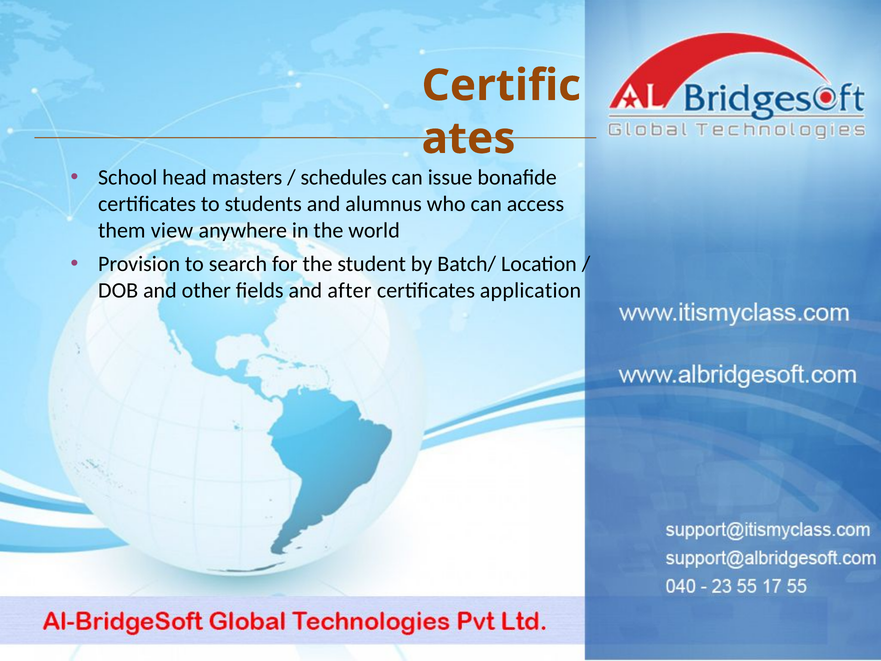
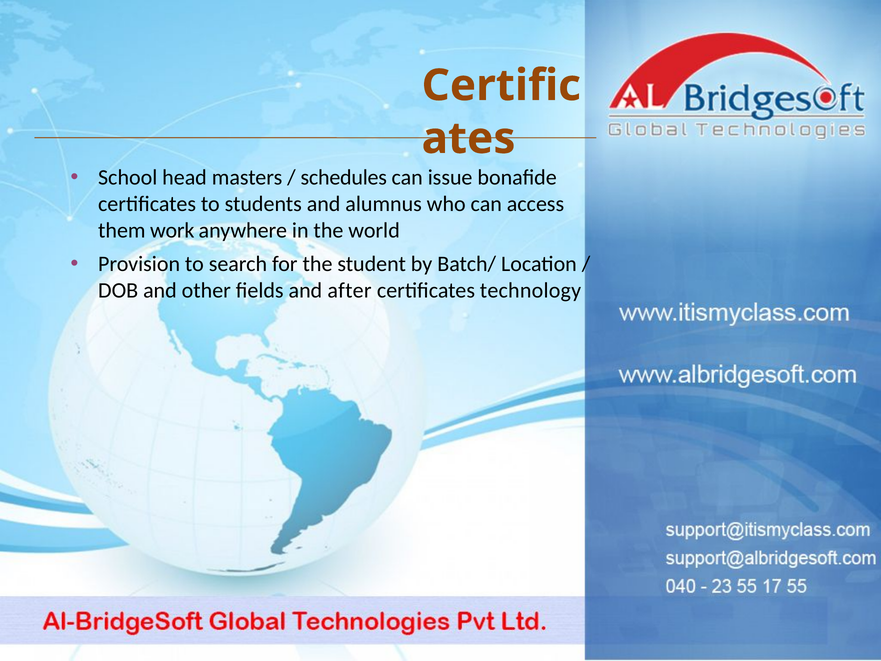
view: view -> work
application: application -> technology
